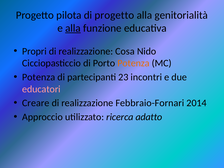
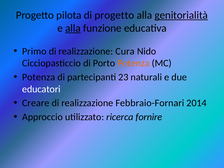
genitorialità underline: none -> present
Propri: Propri -> Primo
Cosa: Cosa -> Cura
incontri: incontri -> naturali
educatori colour: pink -> white
adatto: adatto -> fornire
